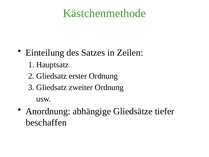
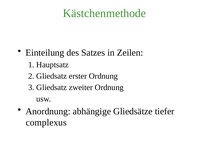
beschaffen: beschaffen -> complexus
